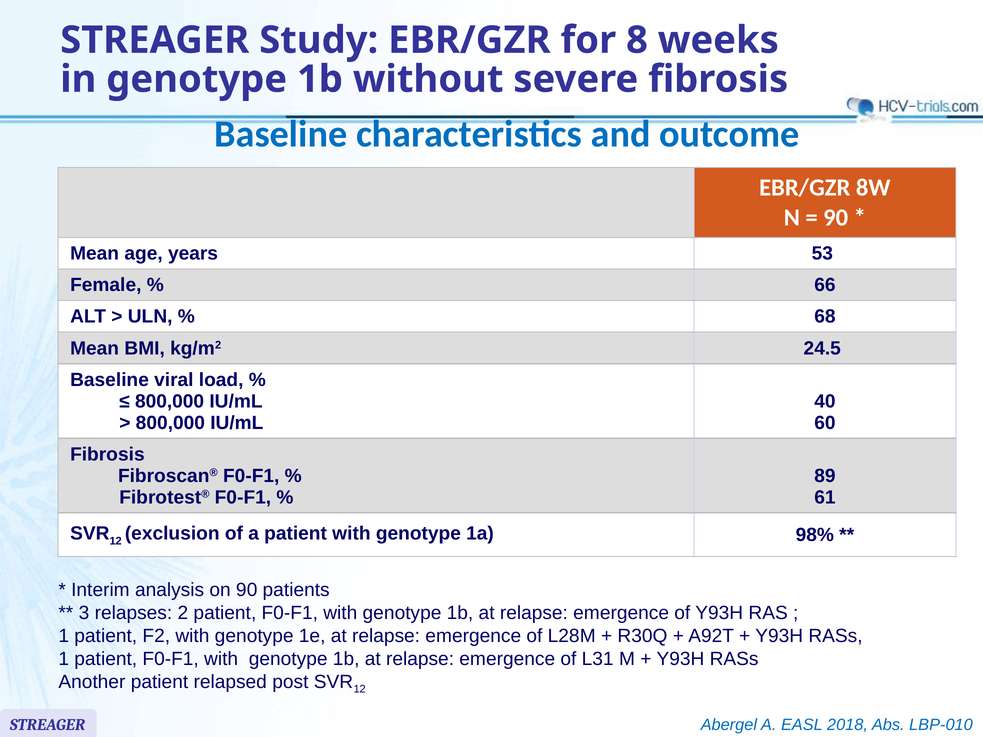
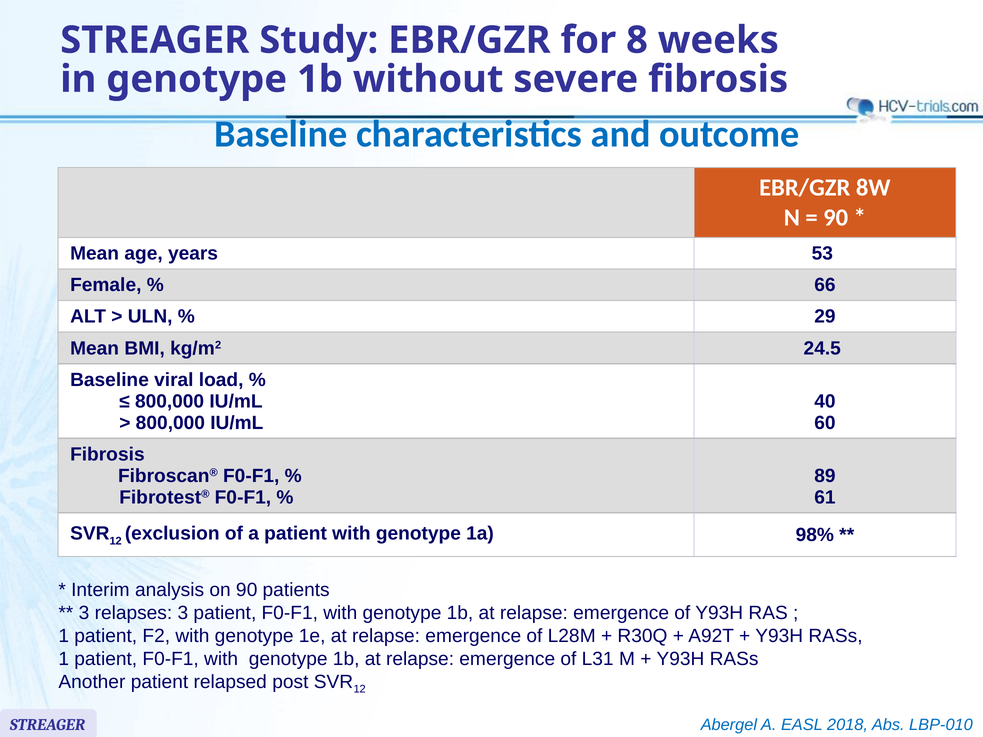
68: 68 -> 29
relapses 2: 2 -> 3
